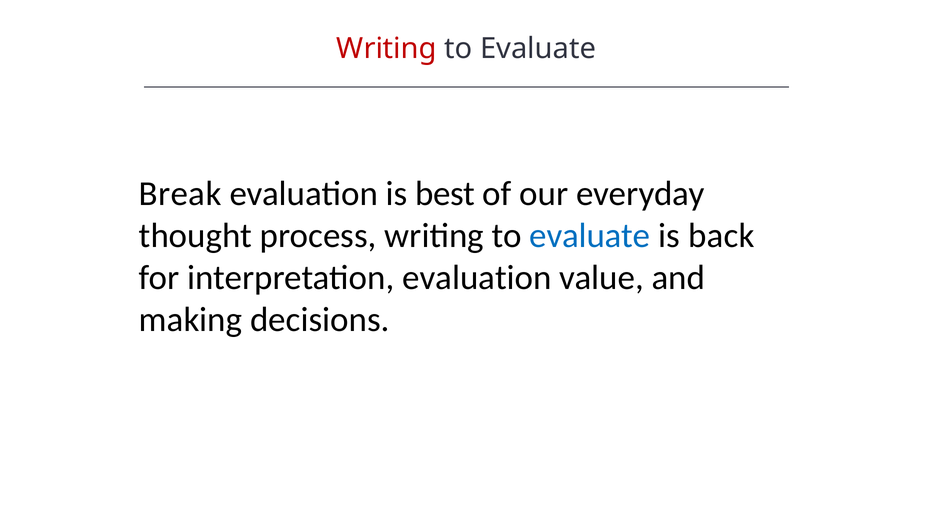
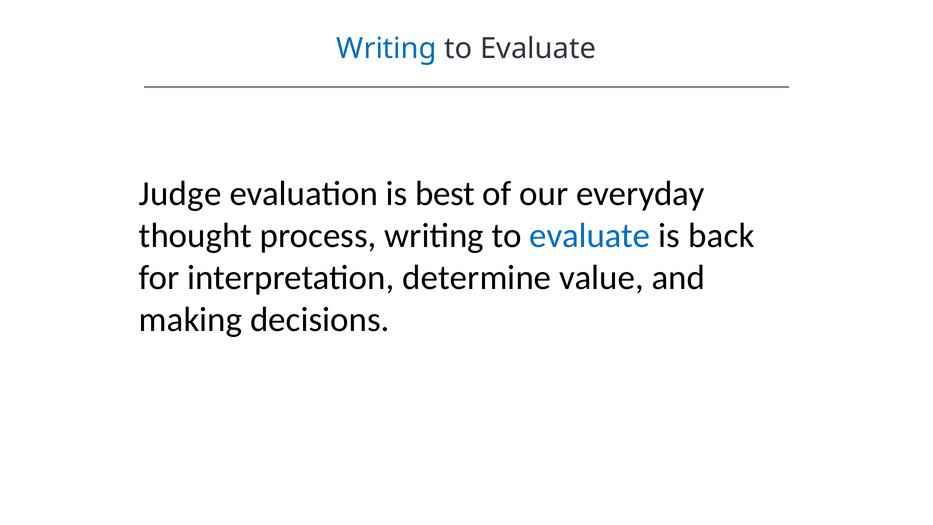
Writing at (387, 49) colour: red -> blue
Break: Break -> Judge
interpretation evaluation: evaluation -> determine
